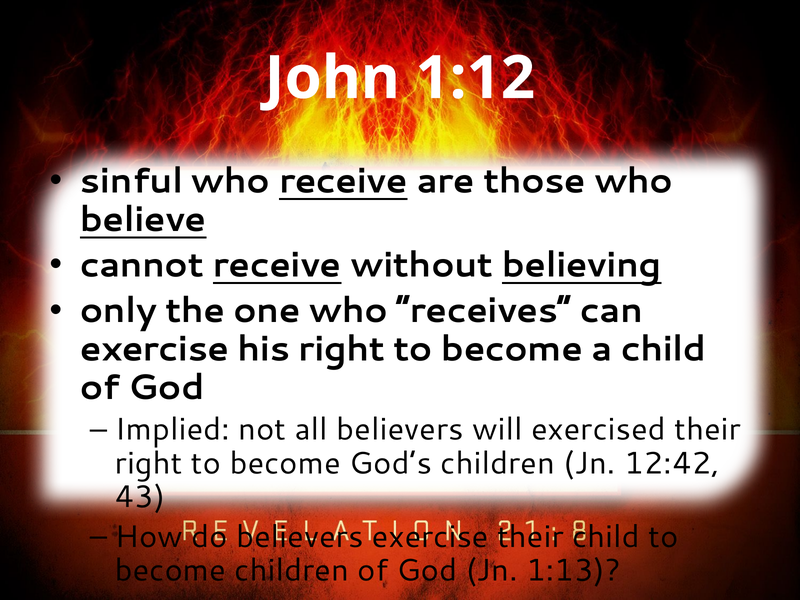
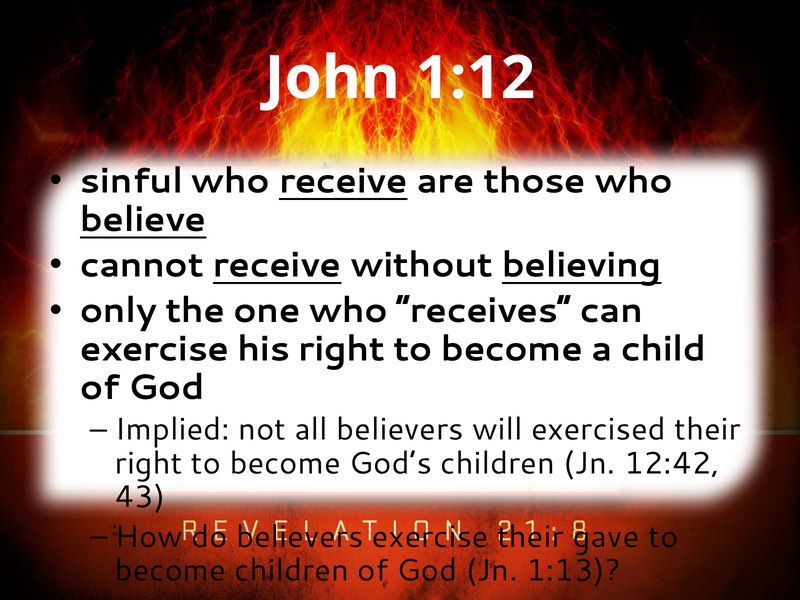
their child: child -> gave
